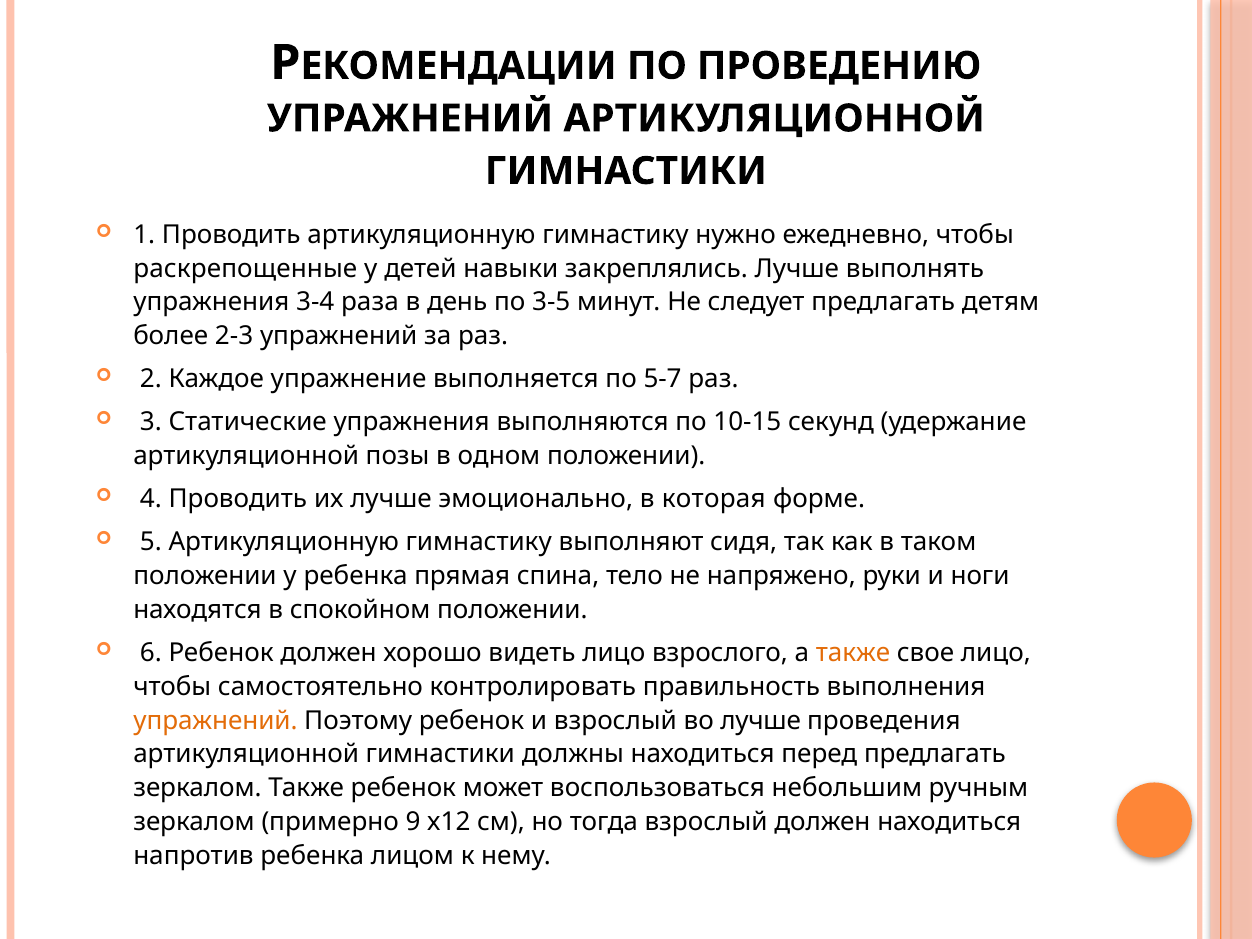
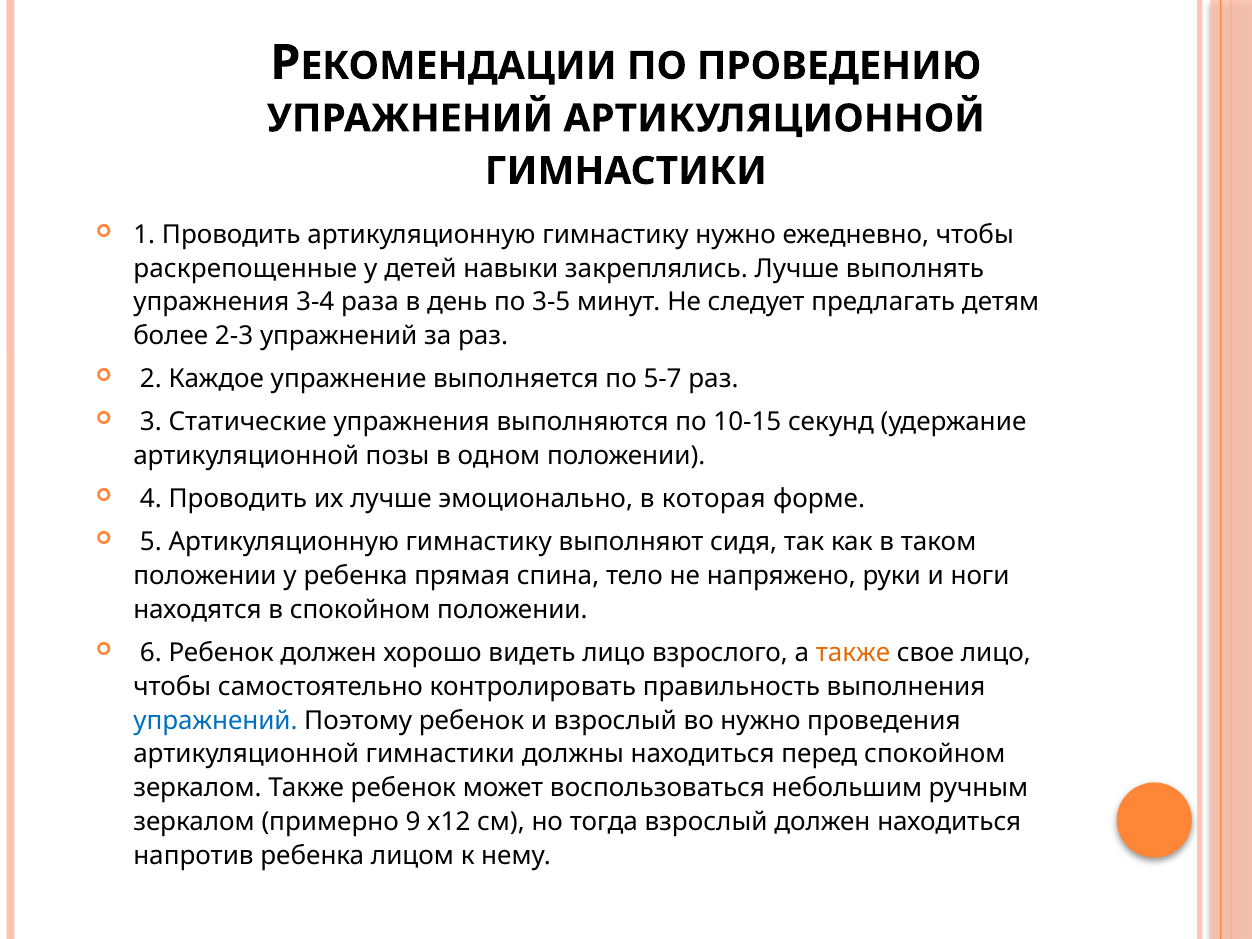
упражнений at (215, 721) colour: orange -> blue
во лучше: лучше -> нужно
перед предлагать: предлагать -> спокойном
